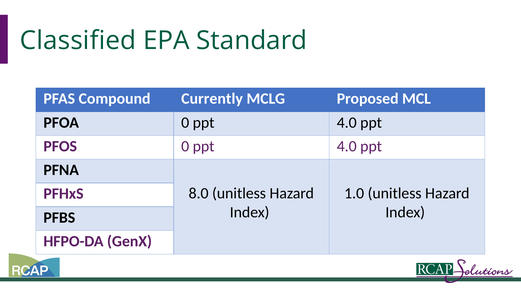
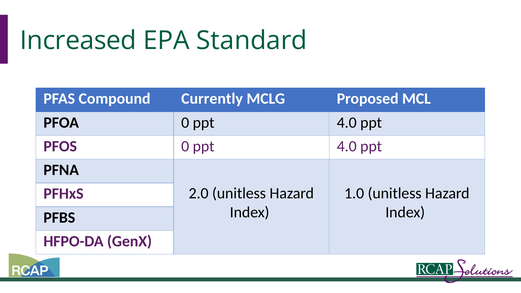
Classified: Classified -> Increased
8.0: 8.0 -> 2.0
